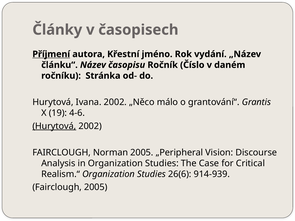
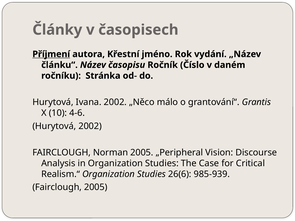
19: 19 -> 10
Hurytová at (54, 126) underline: present -> none
914-939: 914-939 -> 985-939
